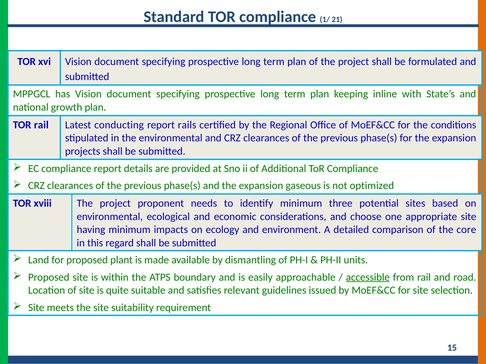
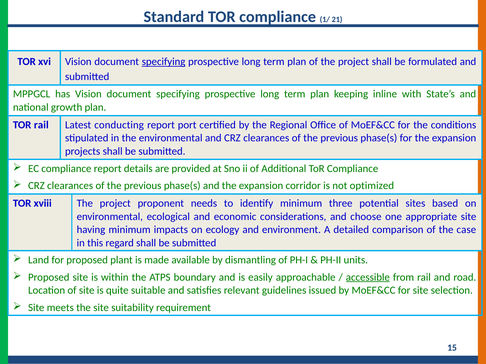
specifying at (164, 62) underline: none -> present
rails: rails -> port
gaseous: gaseous -> corridor
core: core -> case
